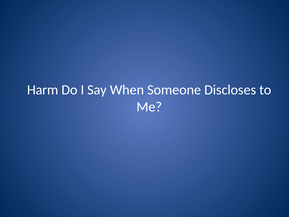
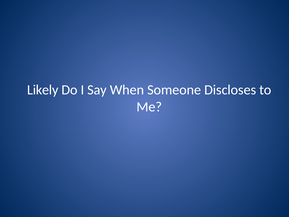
Harm: Harm -> Likely
